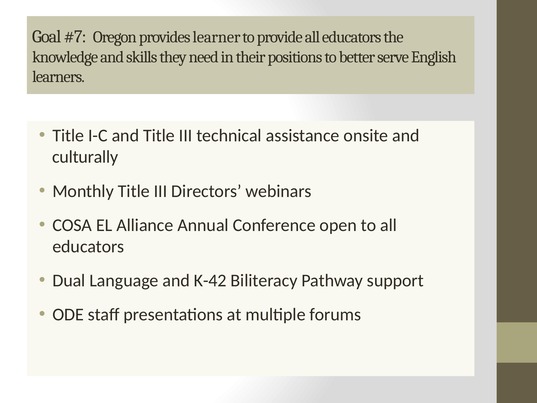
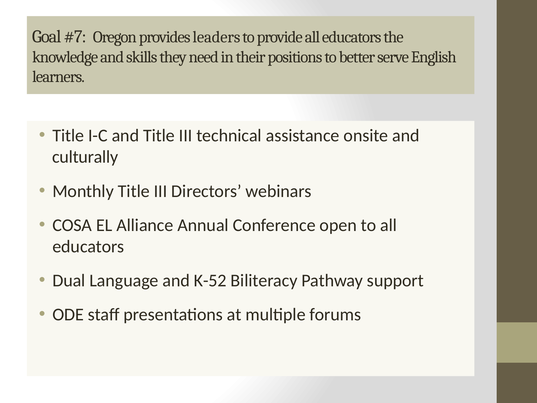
learner: learner -> leaders
K-42: K-42 -> K-52
